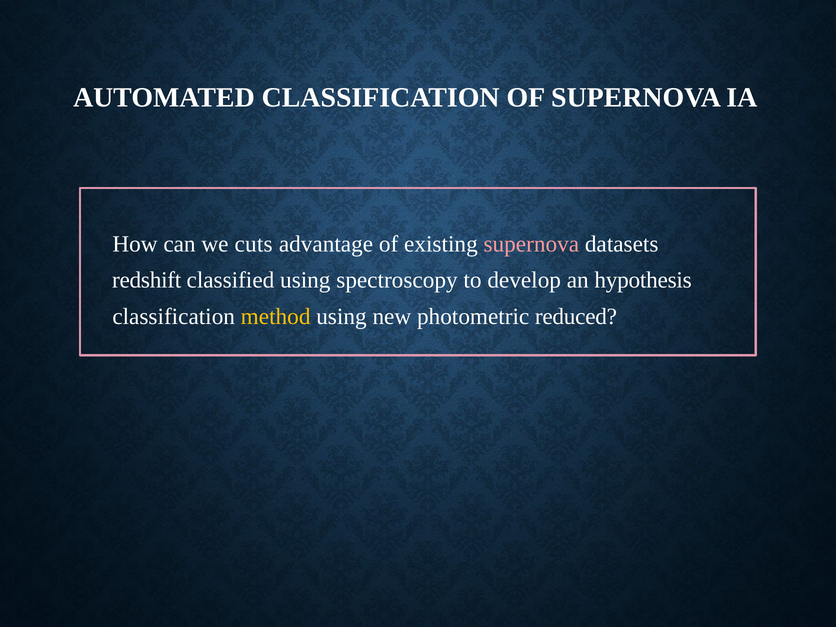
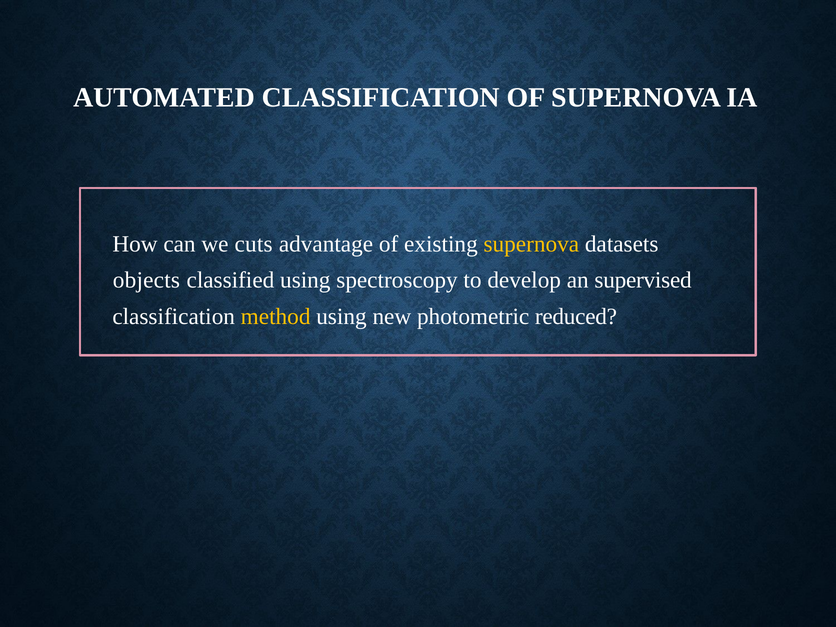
supernova at (531, 244) colour: pink -> yellow
redshift: redshift -> objects
hypothesis: hypothesis -> supervised
